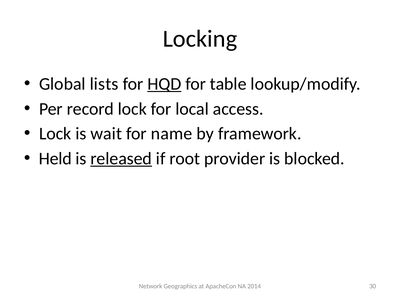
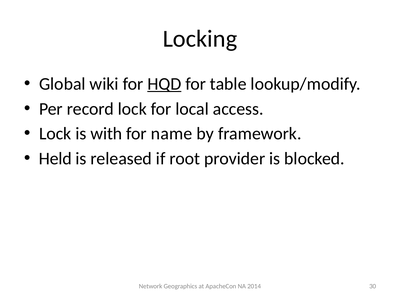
lists: lists -> wiki
wait: wait -> with
released underline: present -> none
